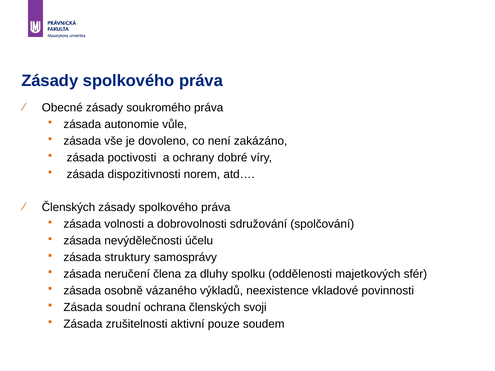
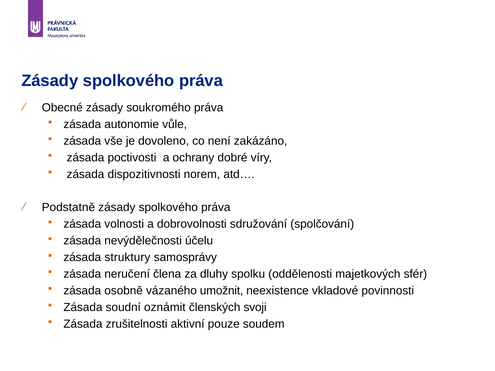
Členských at (68, 208): Členských -> Podstatně
výkladů: výkladů -> umožnit
ochrana: ochrana -> oznámit
